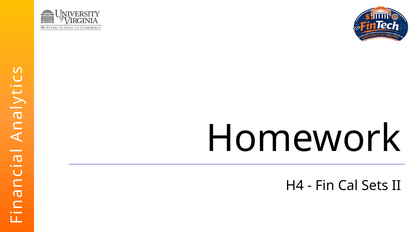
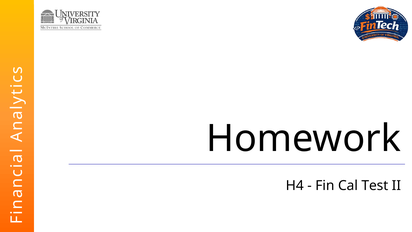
Sets: Sets -> Test
